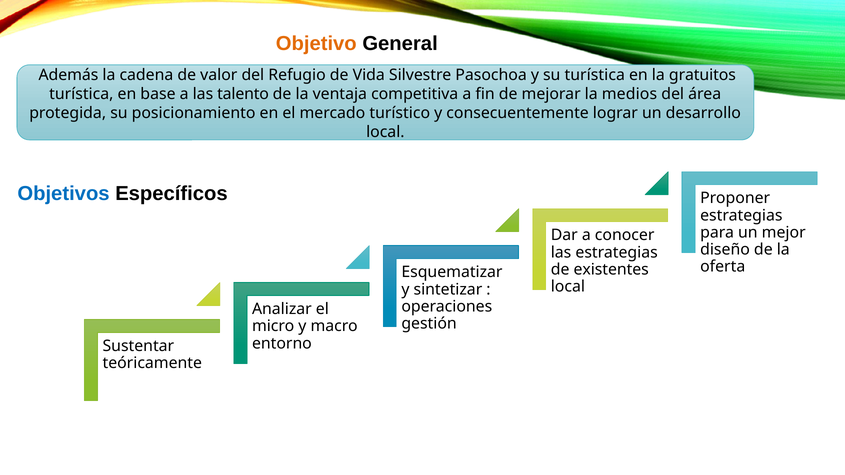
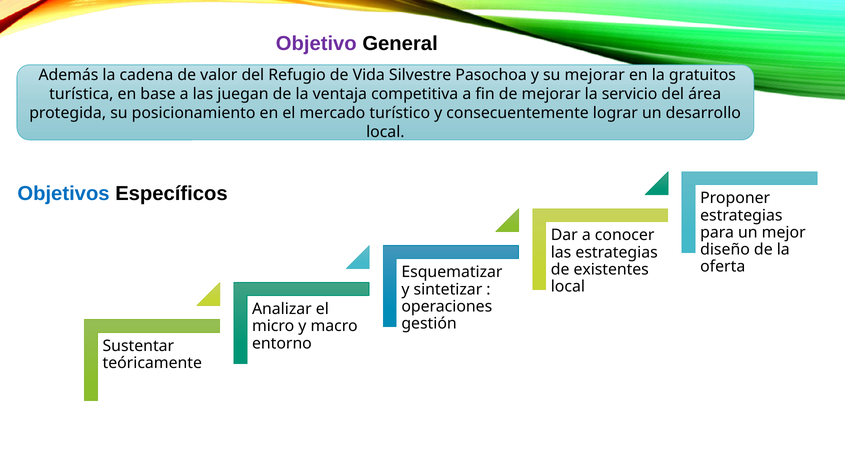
Objetivo colour: orange -> purple
su turística: turística -> mejorar
talento: talento -> juegan
medios: medios -> servicio
